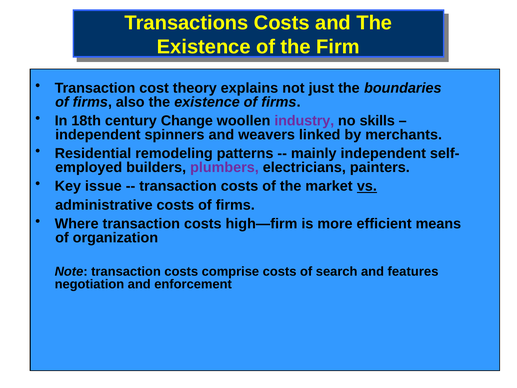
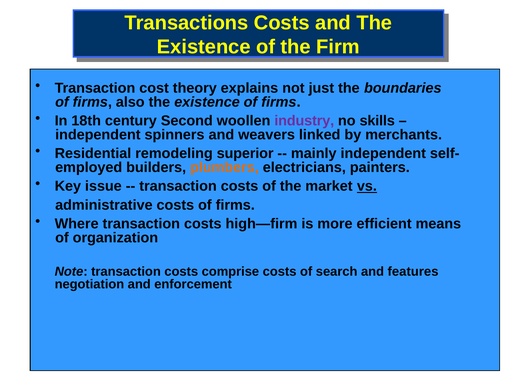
Change: Change -> Second
patterns: patterns -> superior
plumbers colour: purple -> orange
